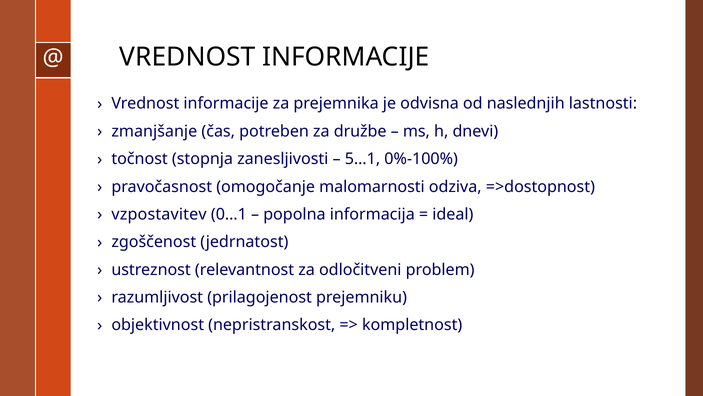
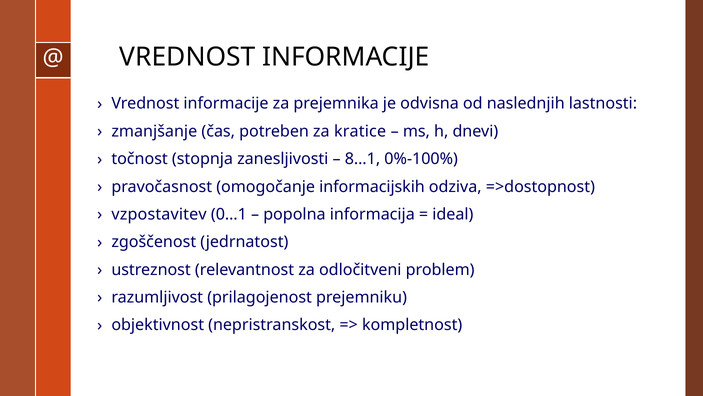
družbe: družbe -> kratice
5…1: 5…1 -> 8…1
malomarnosti: malomarnosti -> informacijskih
